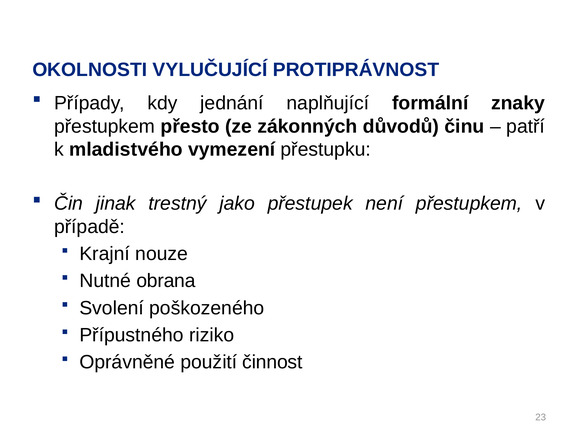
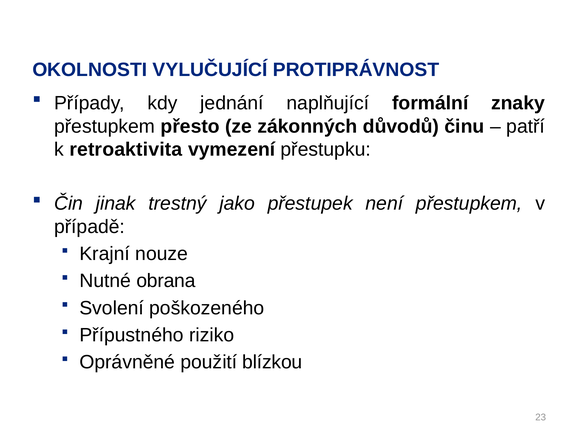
mladistvého: mladistvého -> retroaktivita
činnost: činnost -> blízkou
